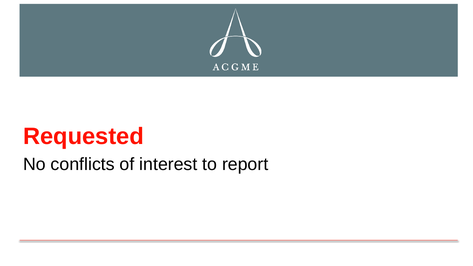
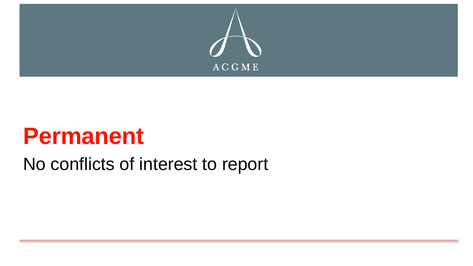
Requested: Requested -> Permanent
